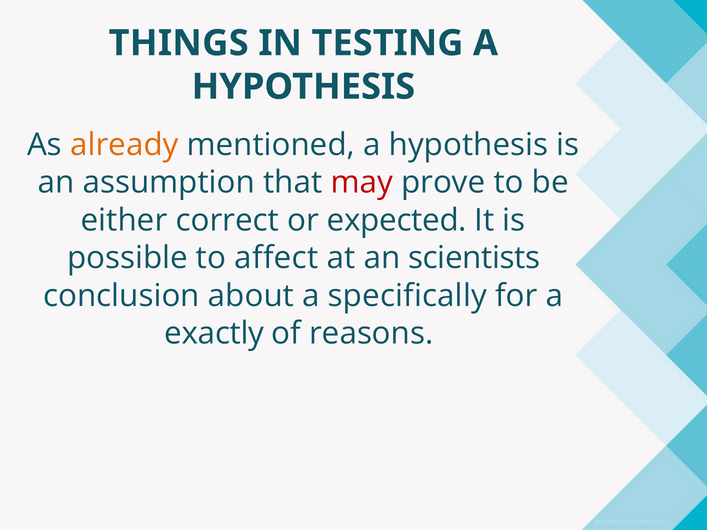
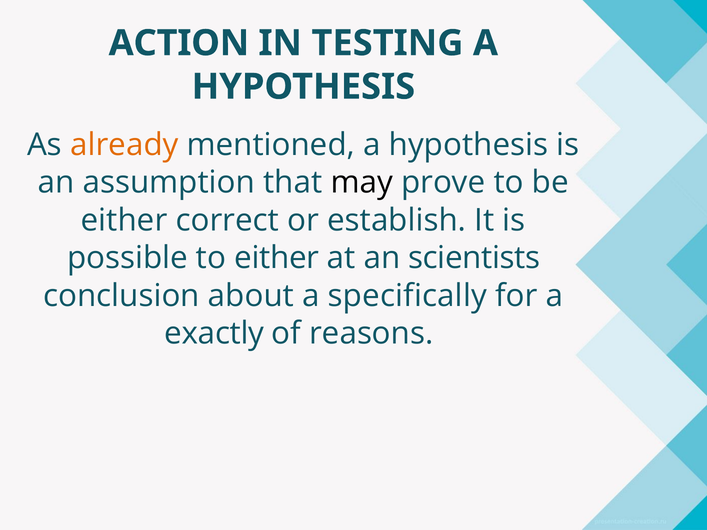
THINGS: THINGS -> ACTION
may colour: red -> black
expected: expected -> establish
to affect: affect -> either
